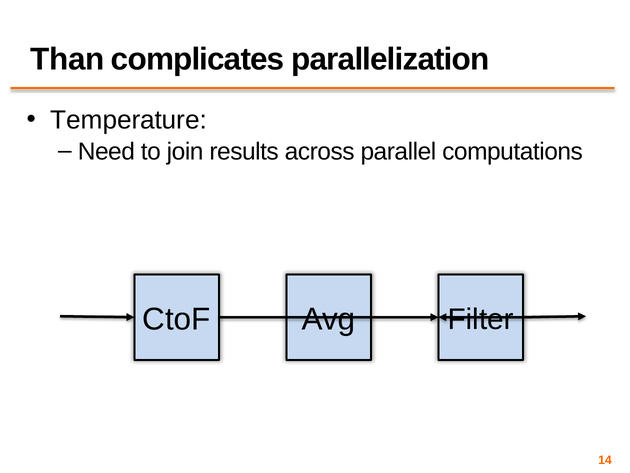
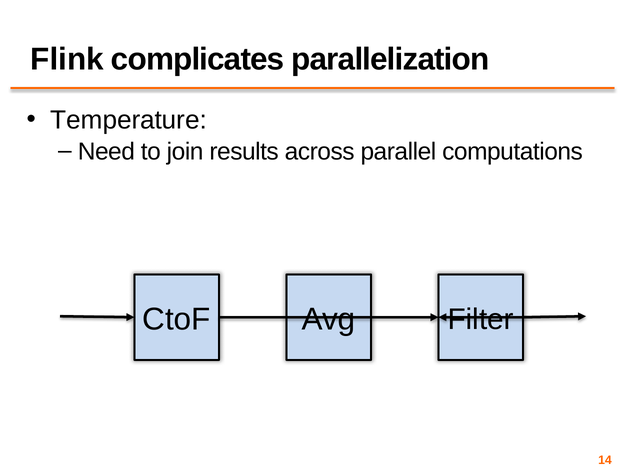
Than: Than -> Flink
